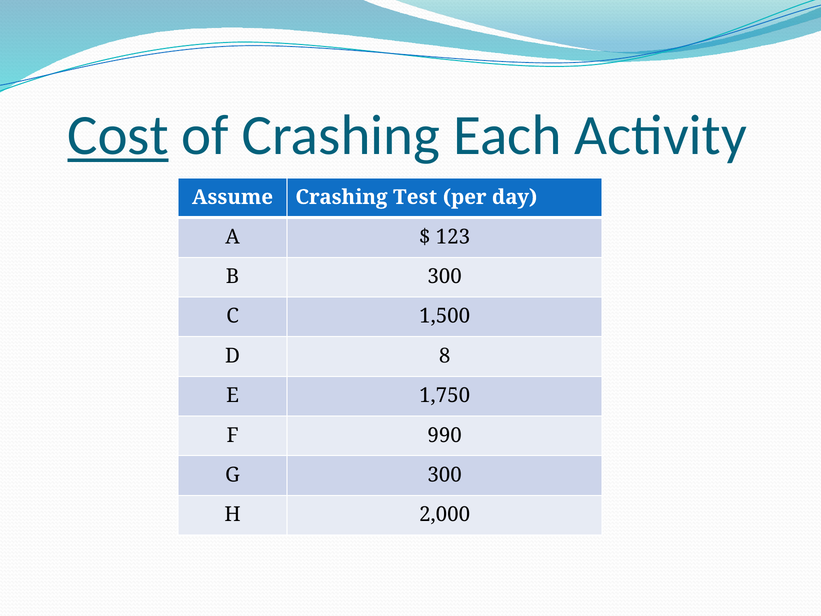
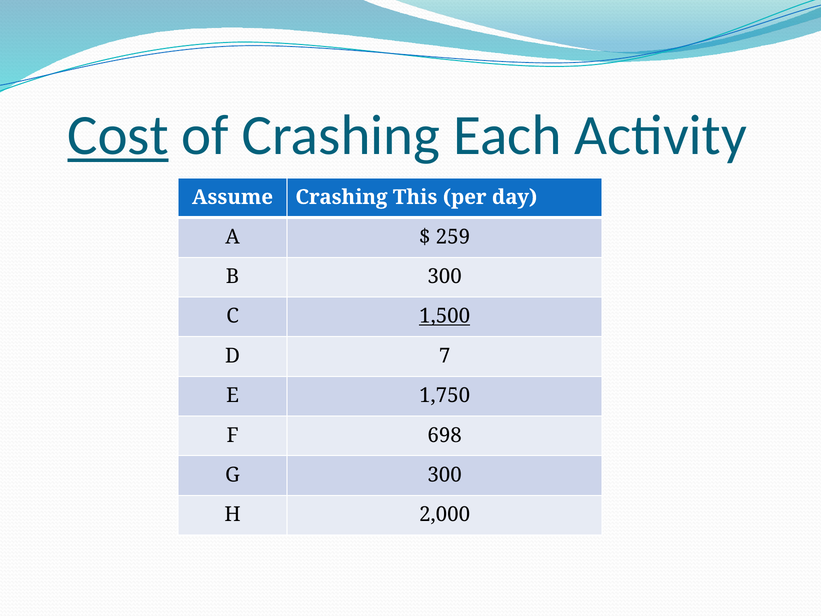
Test: Test -> This
123: 123 -> 259
1,500 underline: none -> present
8: 8 -> 7
990: 990 -> 698
